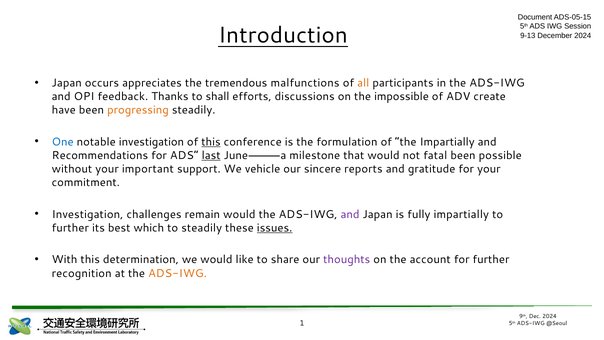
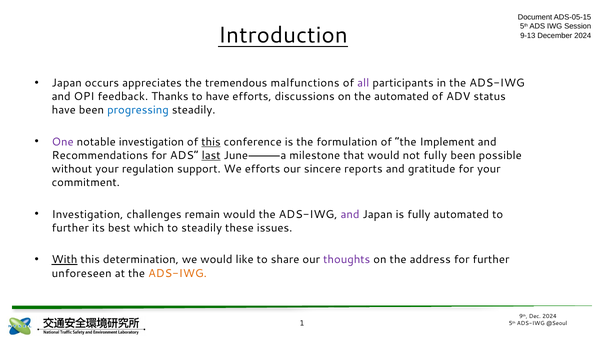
all colour: orange -> purple
to shall: shall -> have
the impossible: impossible -> automated
create: create -> status
progressing colour: orange -> blue
One colour: blue -> purple
the Impartially: Impartially -> Implement
not fatal: fatal -> fully
important: important -> regulation
We vehicle: vehicle -> efforts
fully impartially: impartially -> automated
issues underline: present -> none
With underline: none -> present
account: account -> address
recognition: recognition -> unforeseen
